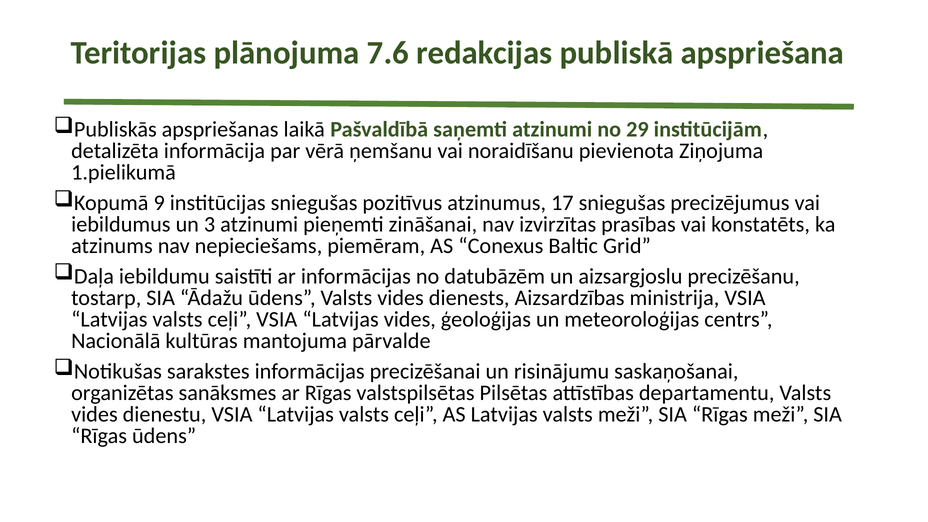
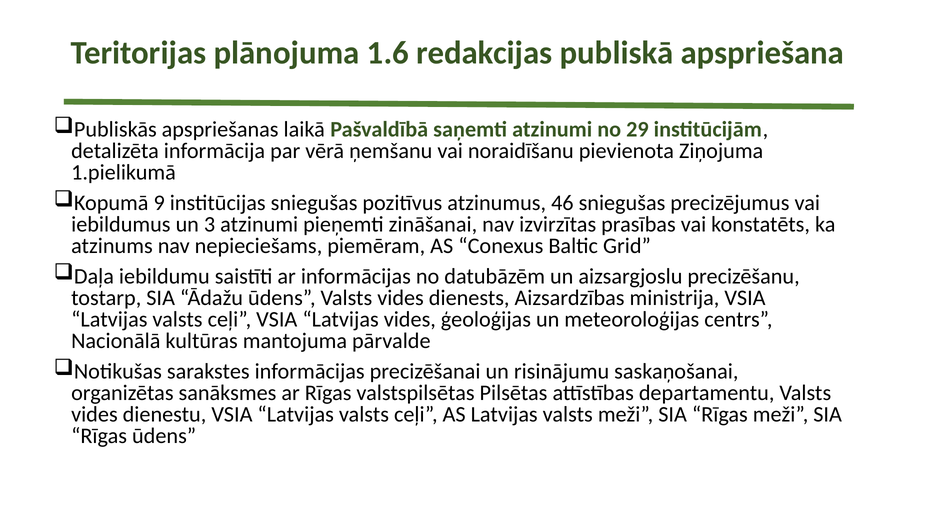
7.6: 7.6 -> 1.6
17: 17 -> 46
